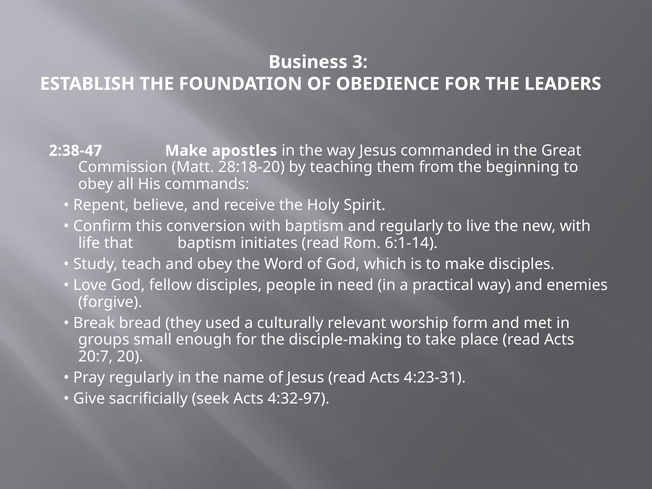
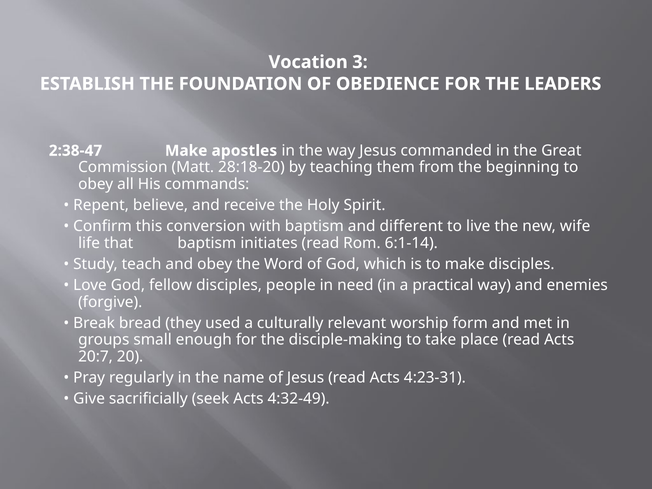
Business: Business -> Vocation
and regularly: regularly -> different
new with: with -> wife
4:32-97: 4:32-97 -> 4:32-49
